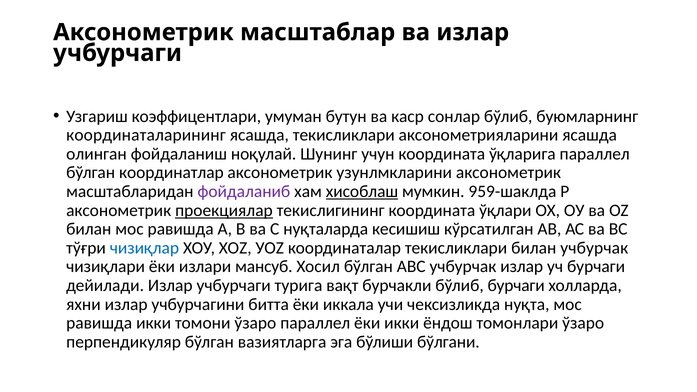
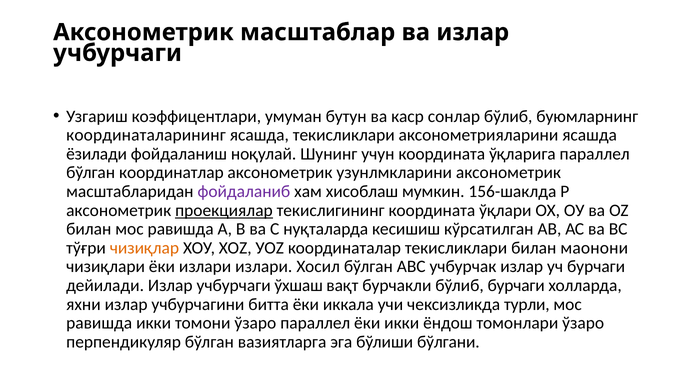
олинган: олинган -> ёзилади
хисоблаш underline: present -> none
959-шаклда: 959-шаклда -> 156-шаклда
чизиқлар colour: blue -> orange
билан учбурчак: учбурчак -> маoнони
излари мансуб: мансуб -> излари
турига: турига -> ўхшаш
нуқта: нуқта -> турли
